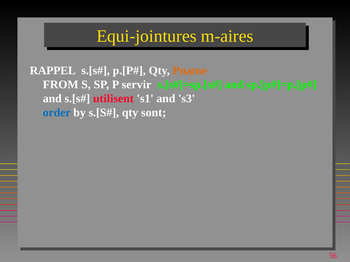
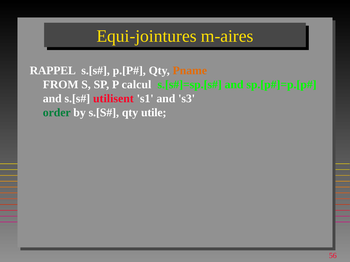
servir: servir -> calcul
order colour: blue -> green
sont: sont -> utile
